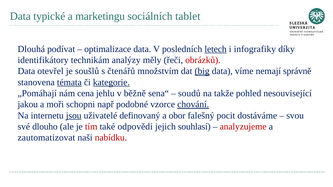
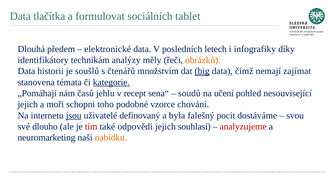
typické: typické -> tlačítka
marketingu: marketingu -> formulovat
podívat: podívat -> předem
optimalizace: optimalizace -> elektronické
letech underline: present -> none
obrázků colour: red -> orange
otevřel: otevřel -> historii
víme: víme -> čímž
správně: správně -> zajímat
témata underline: present -> none
cena: cena -> časů
běžně: běžně -> recept
takže: takže -> učení
jakou at (28, 105): jakou -> jejich
např: např -> toho
chování underline: present -> none
obor: obor -> byla
zautomatizovat: zautomatizovat -> neuromarketing
nabídku colour: red -> orange
